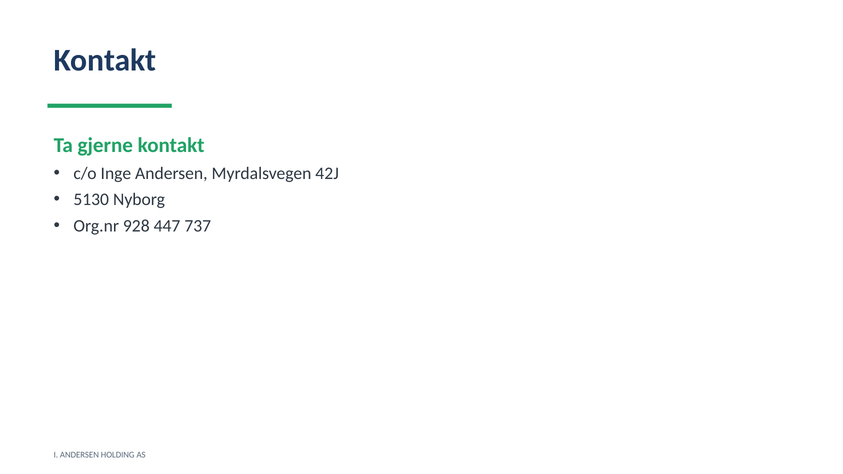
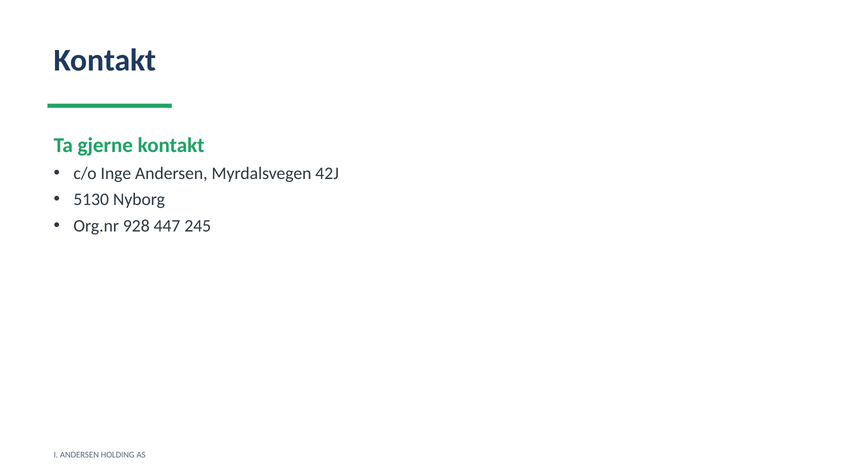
737: 737 -> 245
